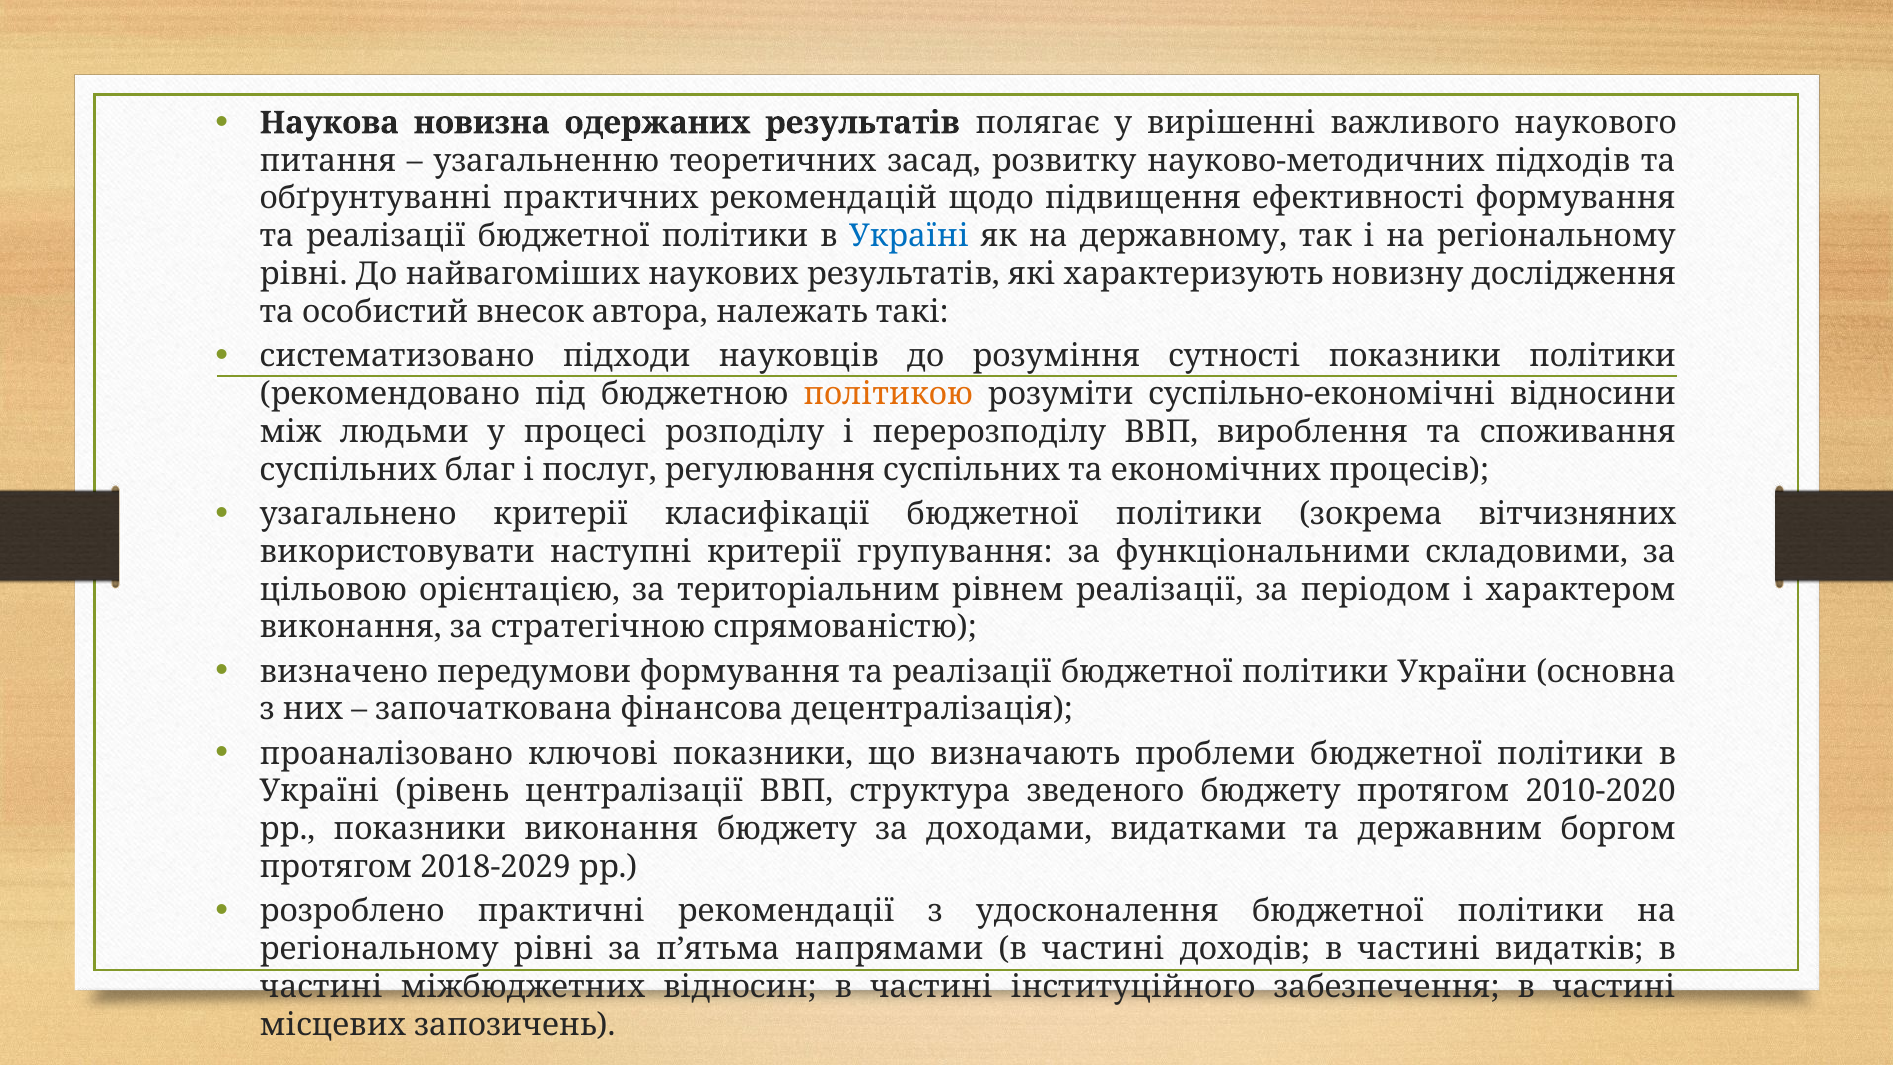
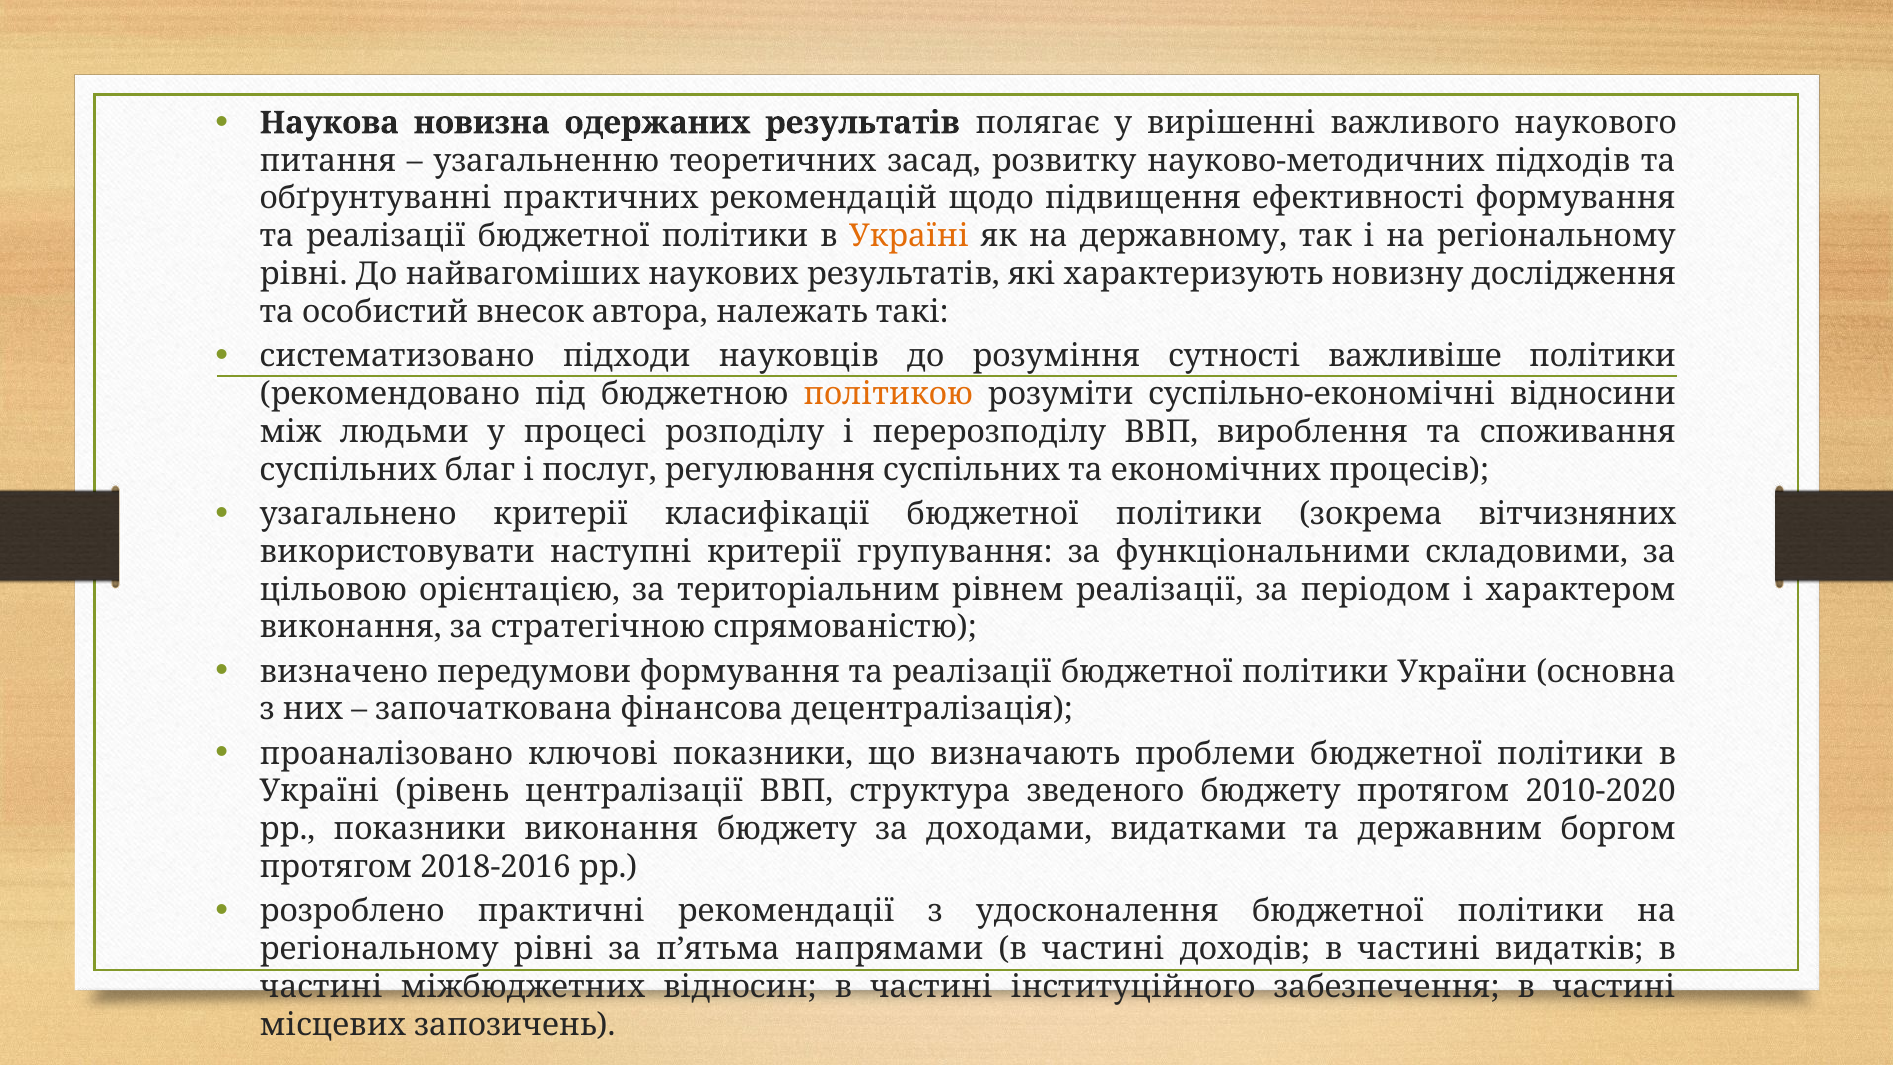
Україні at (909, 236) colour: blue -> orange
сутності показники: показники -> важливіше
2018-2029: 2018-2029 -> 2018-2016
